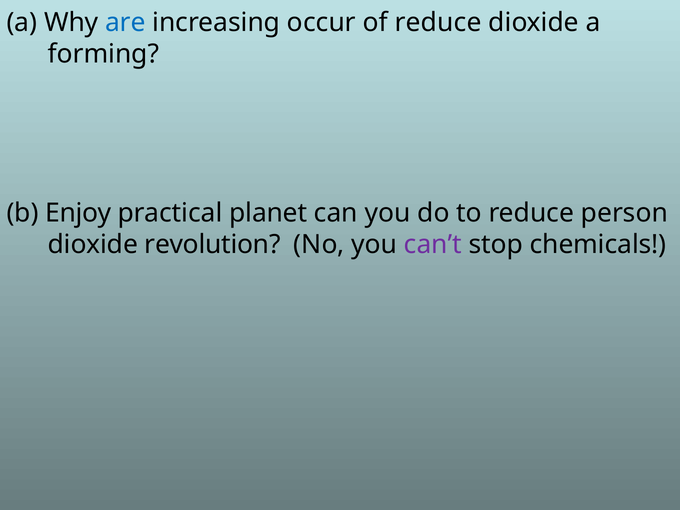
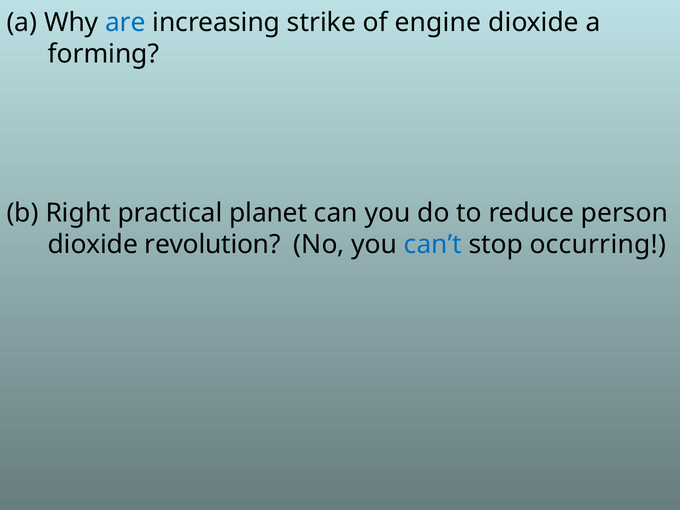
occur: occur -> strike
of reduce: reduce -> engine
Enjoy: Enjoy -> Right
can’t colour: purple -> blue
chemicals: chemicals -> occurring
